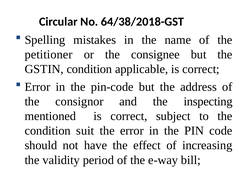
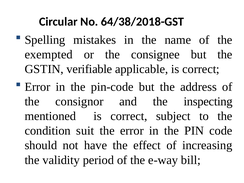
petitioner: petitioner -> exempted
GSTIN condition: condition -> verifiable
